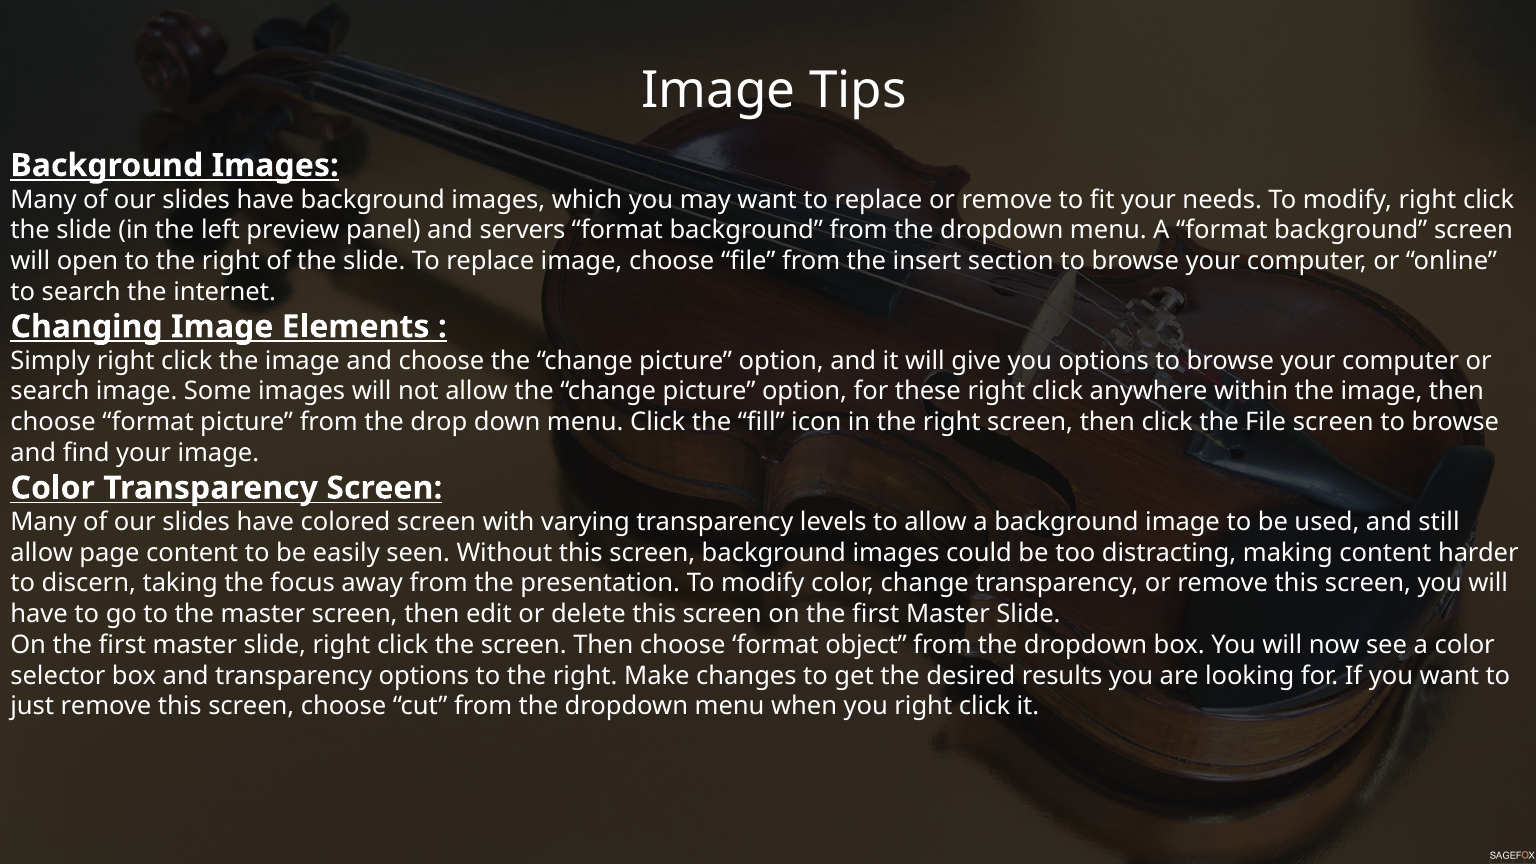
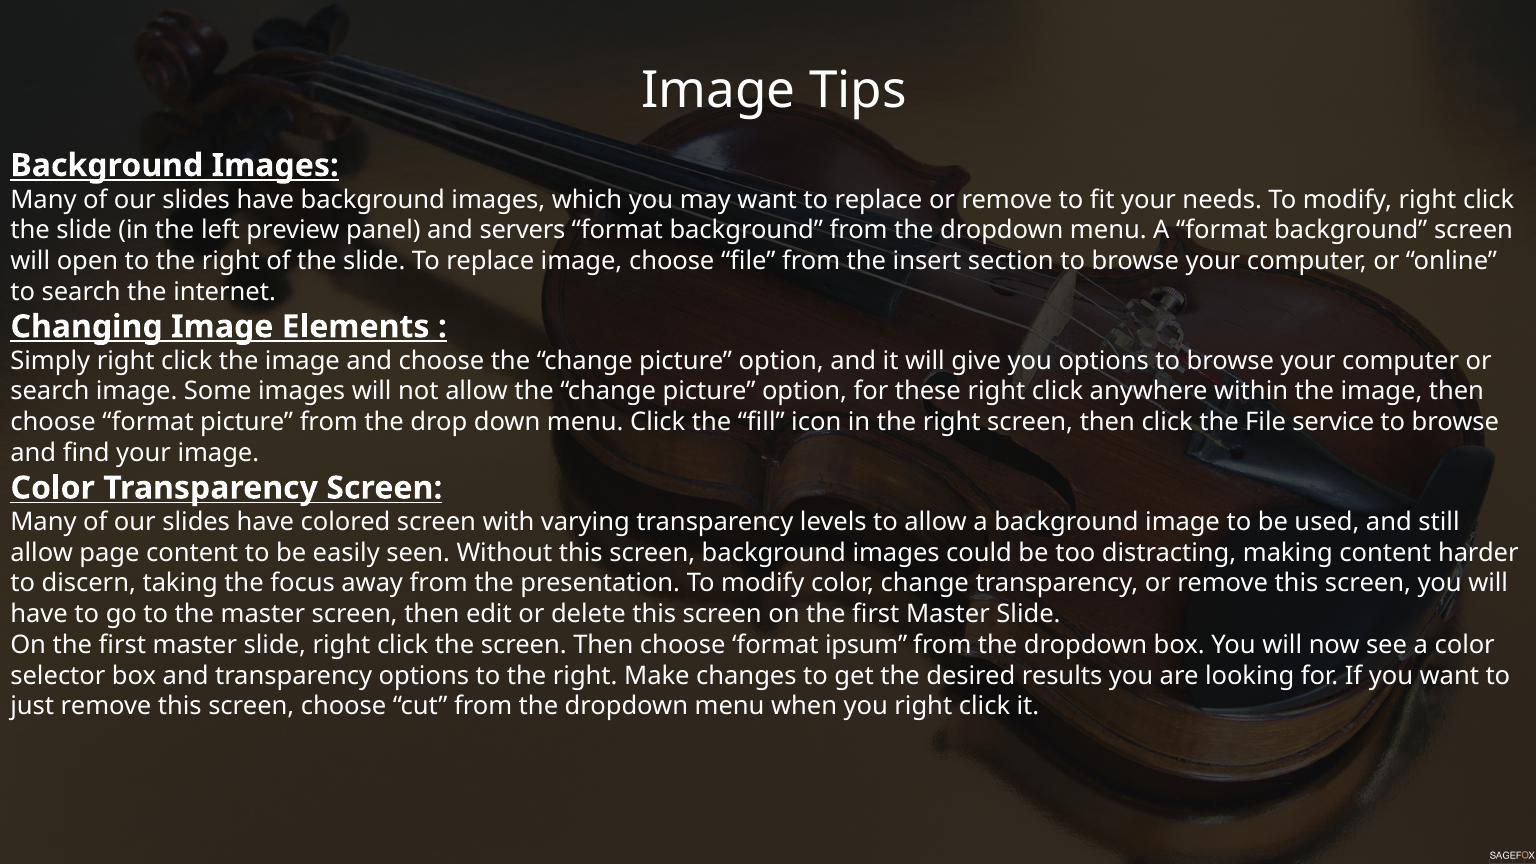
File screen: screen -> service
object: object -> ipsum
